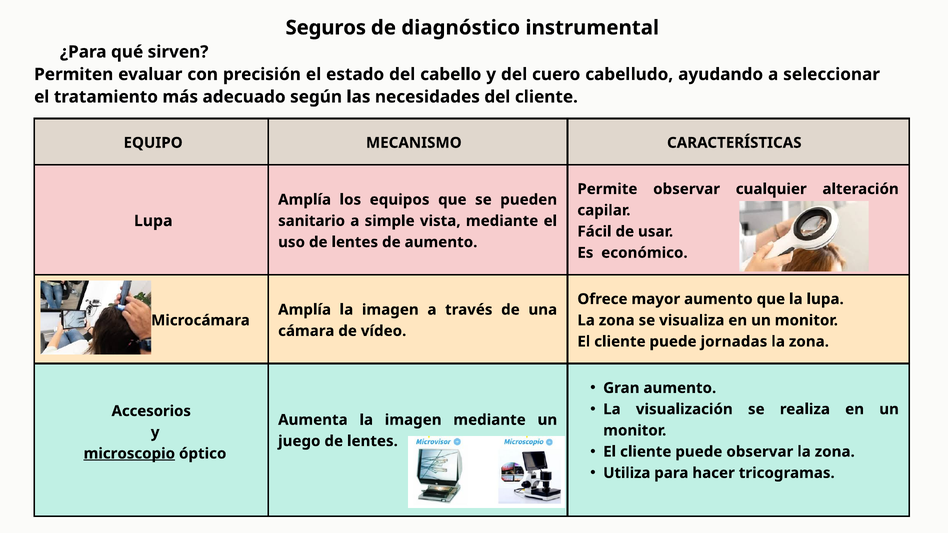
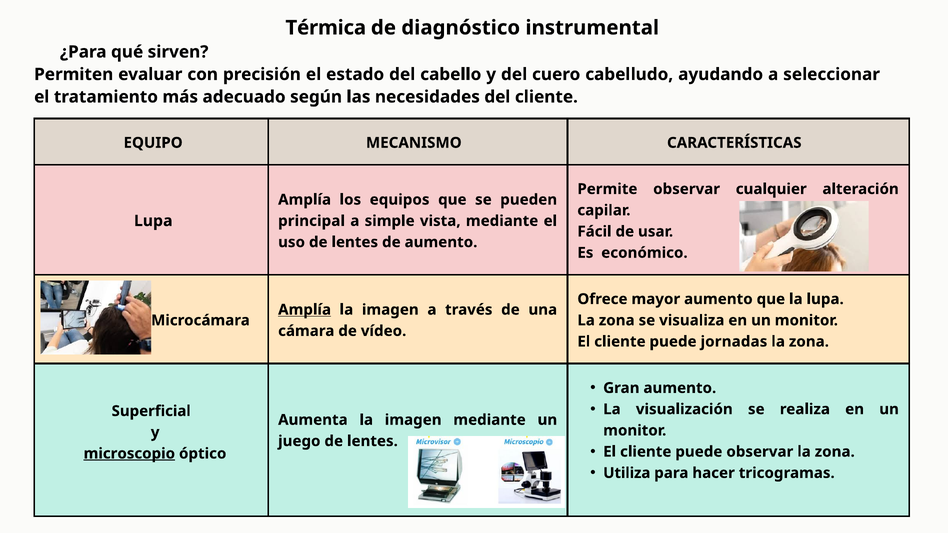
Seguros: Seguros -> Térmica
sanitario: sanitario -> principal
Amplía at (305, 310) underline: none -> present
Accesorios: Accesorios -> Superficial
